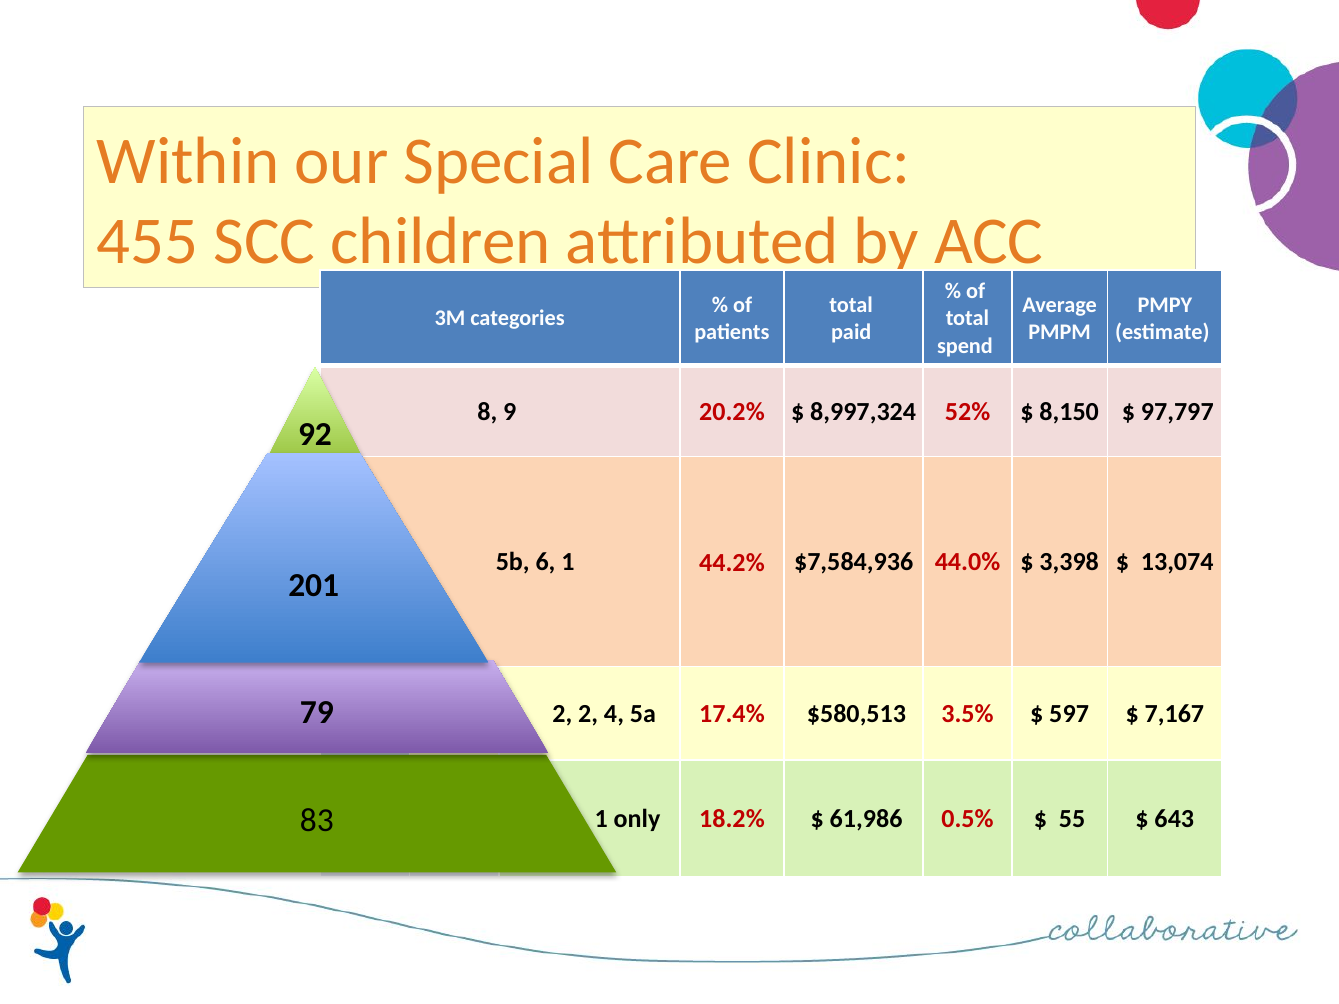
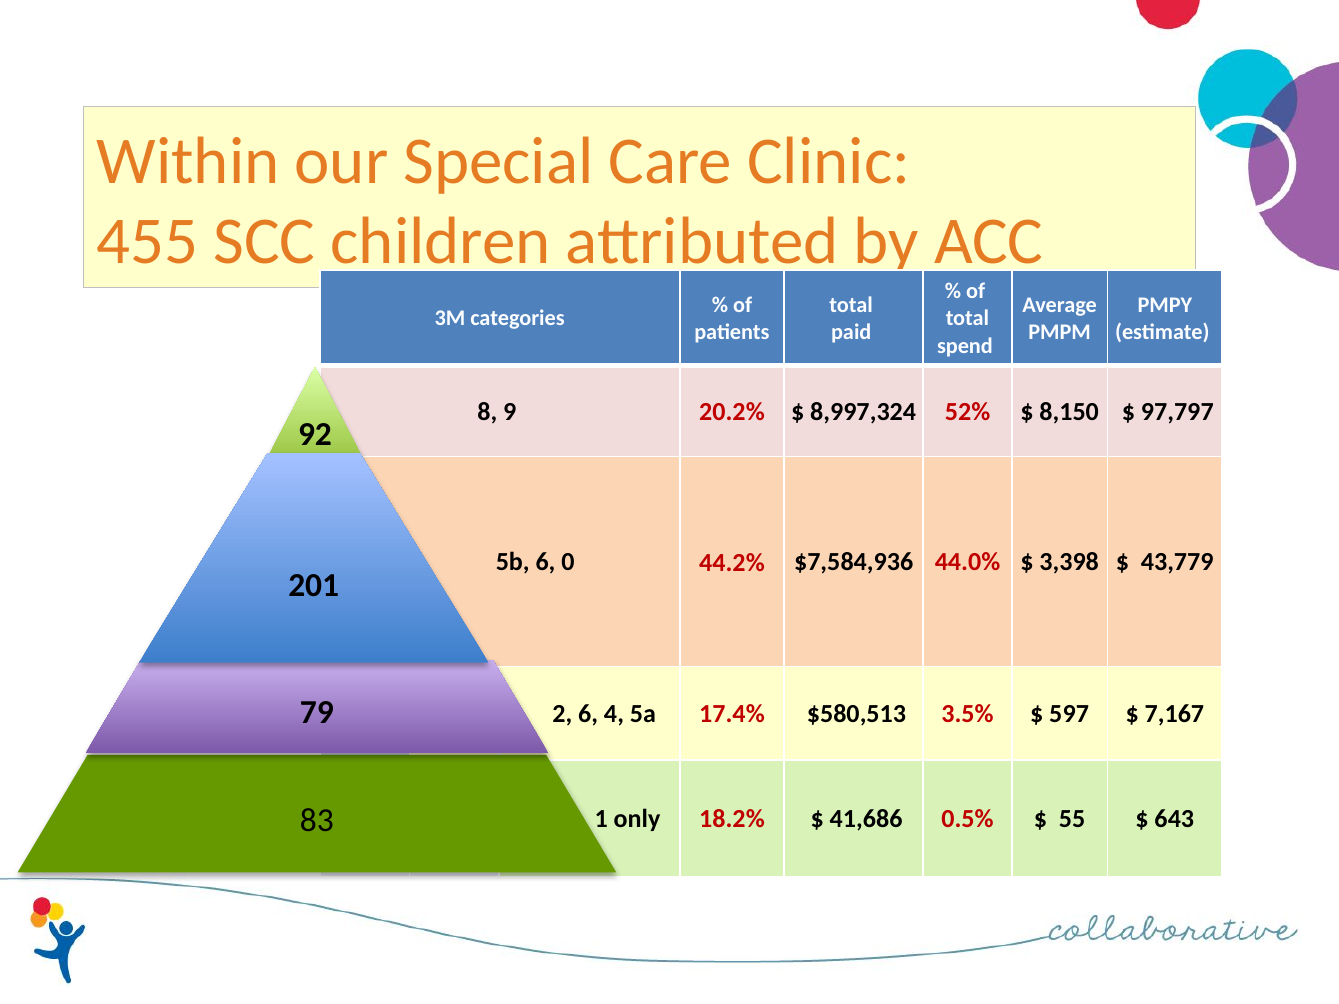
6 1: 1 -> 0
13,074: 13,074 -> 43,779
2 2: 2 -> 6
61,986: 61,986 -> 41,686
